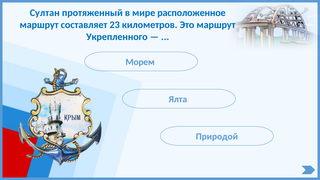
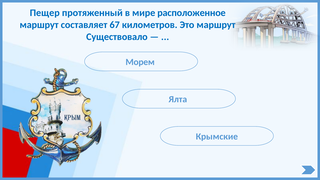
Султан: Султан -> Пещер
23: 23 -> 67
Укрепленного: Укрепленного -> Существовало
Природой: Природой -> Крымские
